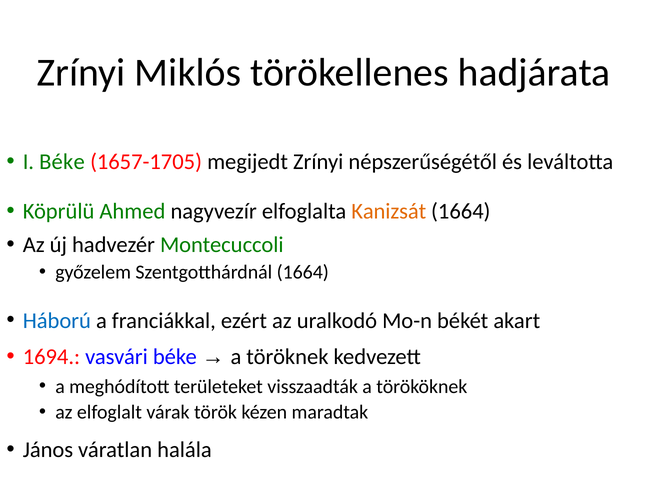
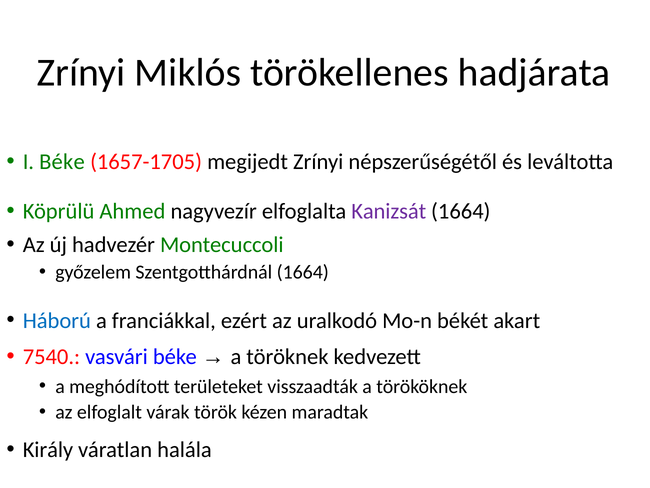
Kanizsát colour: orange -> purple
1694: 1694 -> 7540
János: János -> Király
